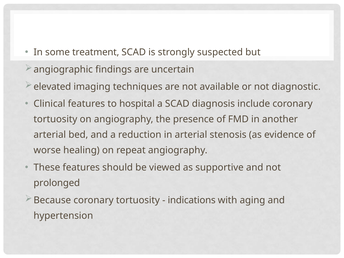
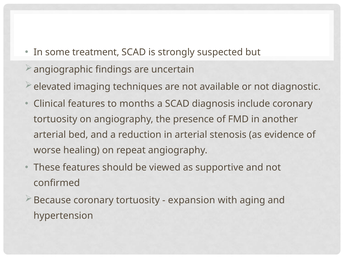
hospital: hospital -> months
prolonged: prolonged -> confirmed
indications: indications -> expansion
